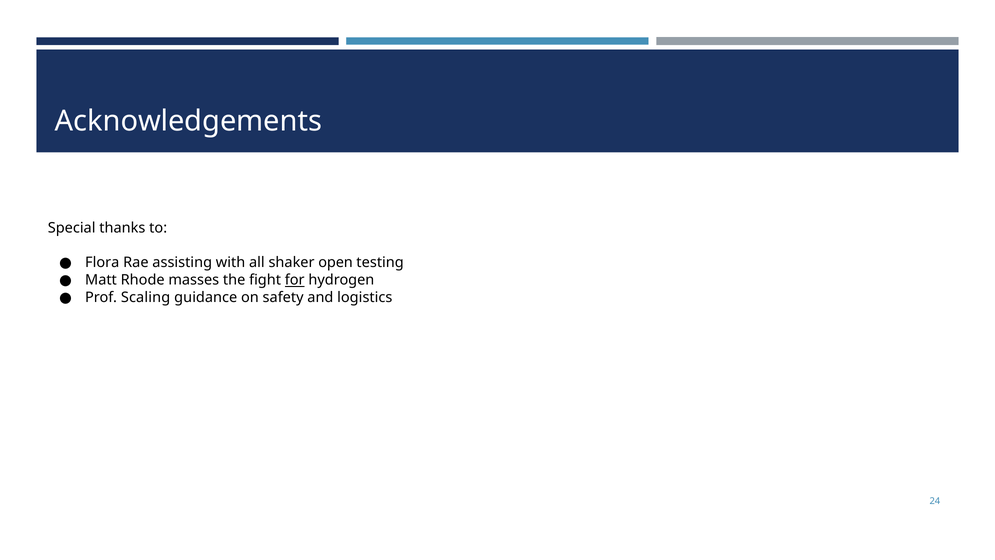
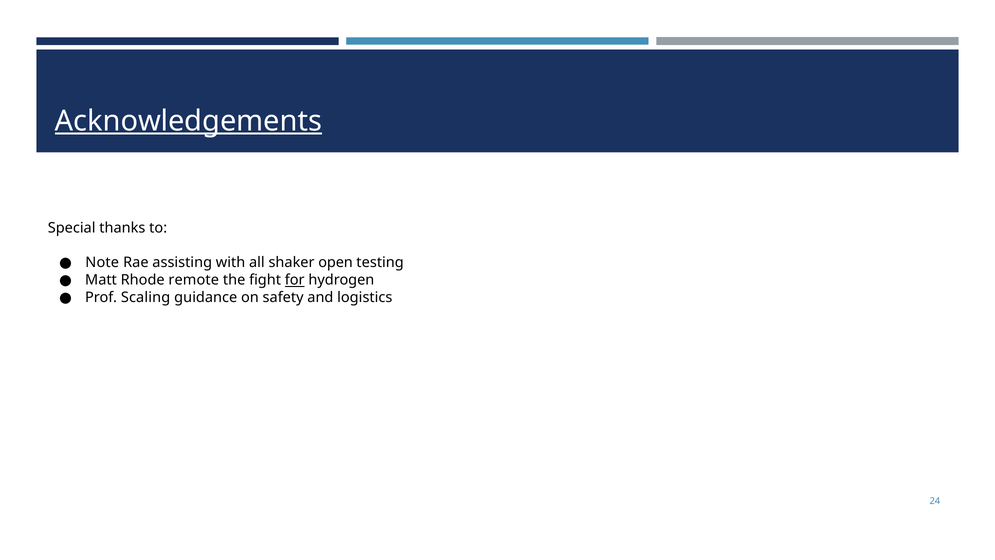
Acknowledgements underline: none -> present
Flora: Flora -> Note
masses: masses -> remote
